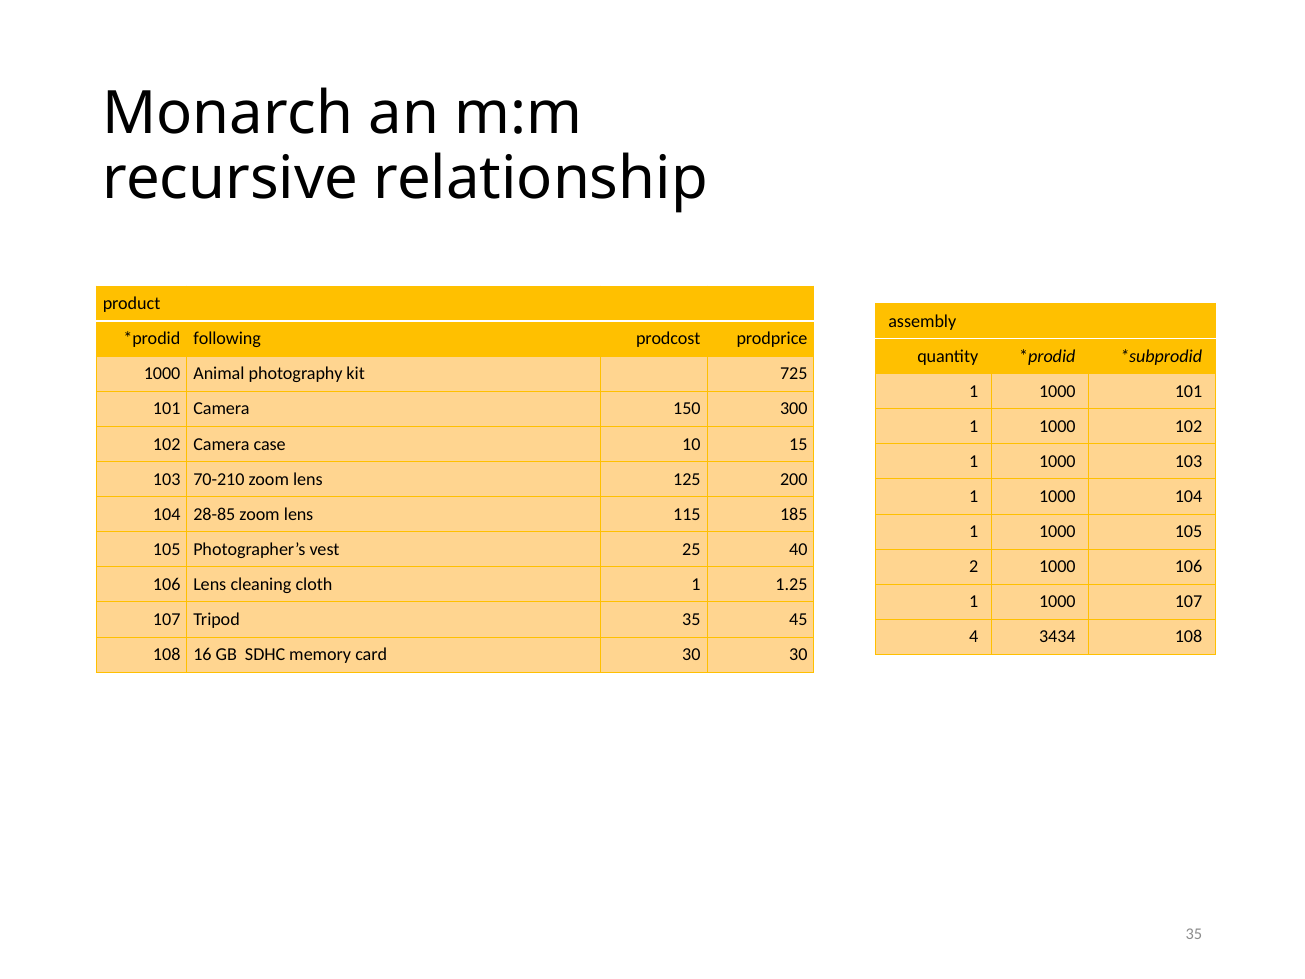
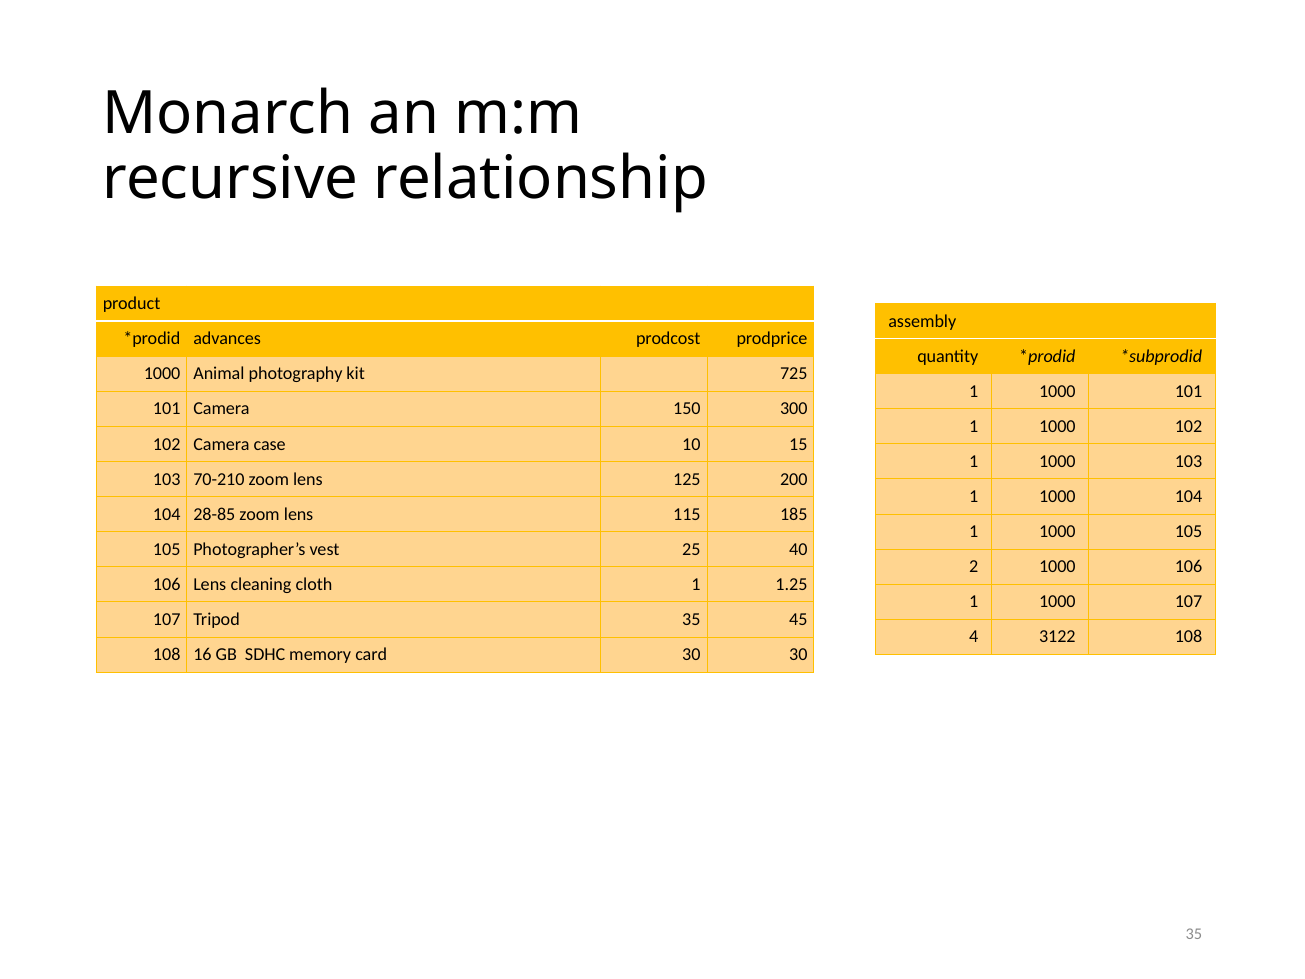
following: following -> advances
3434: 3434 -> 3122
